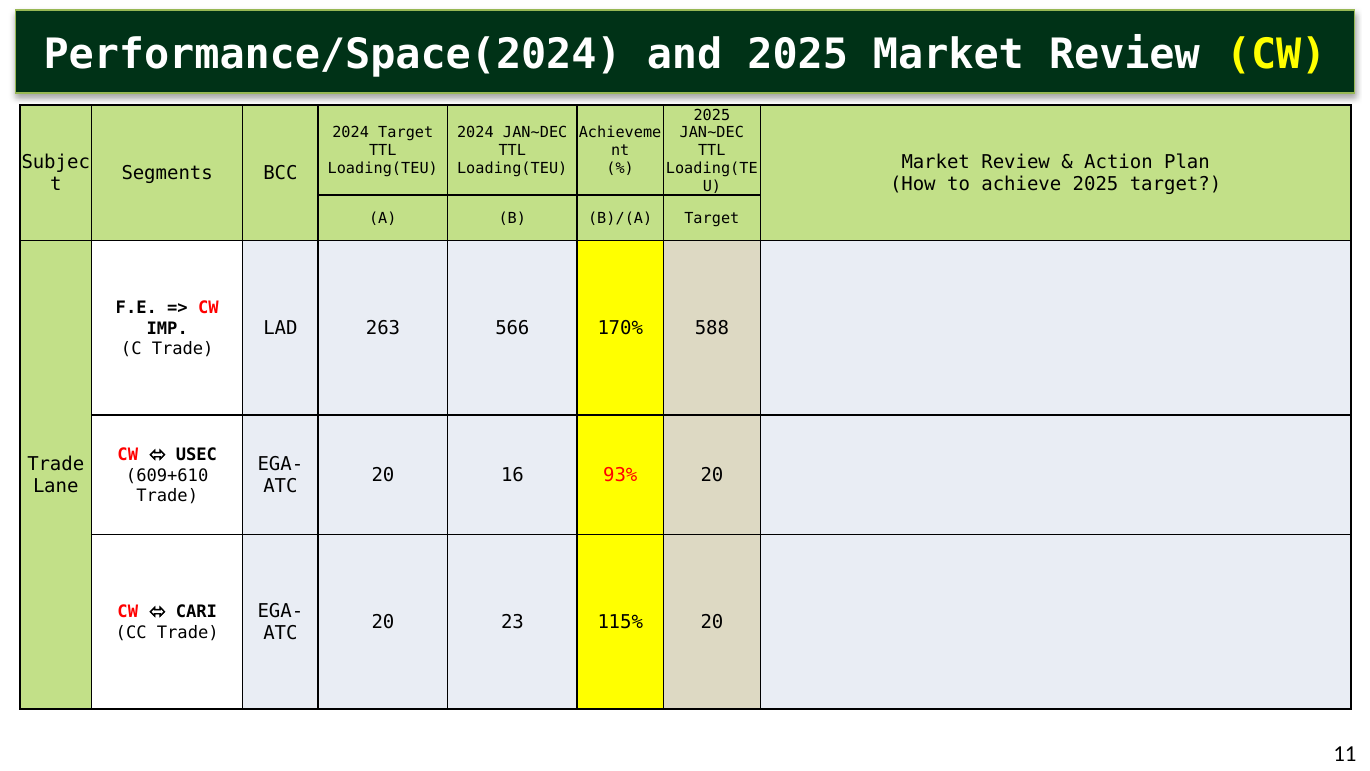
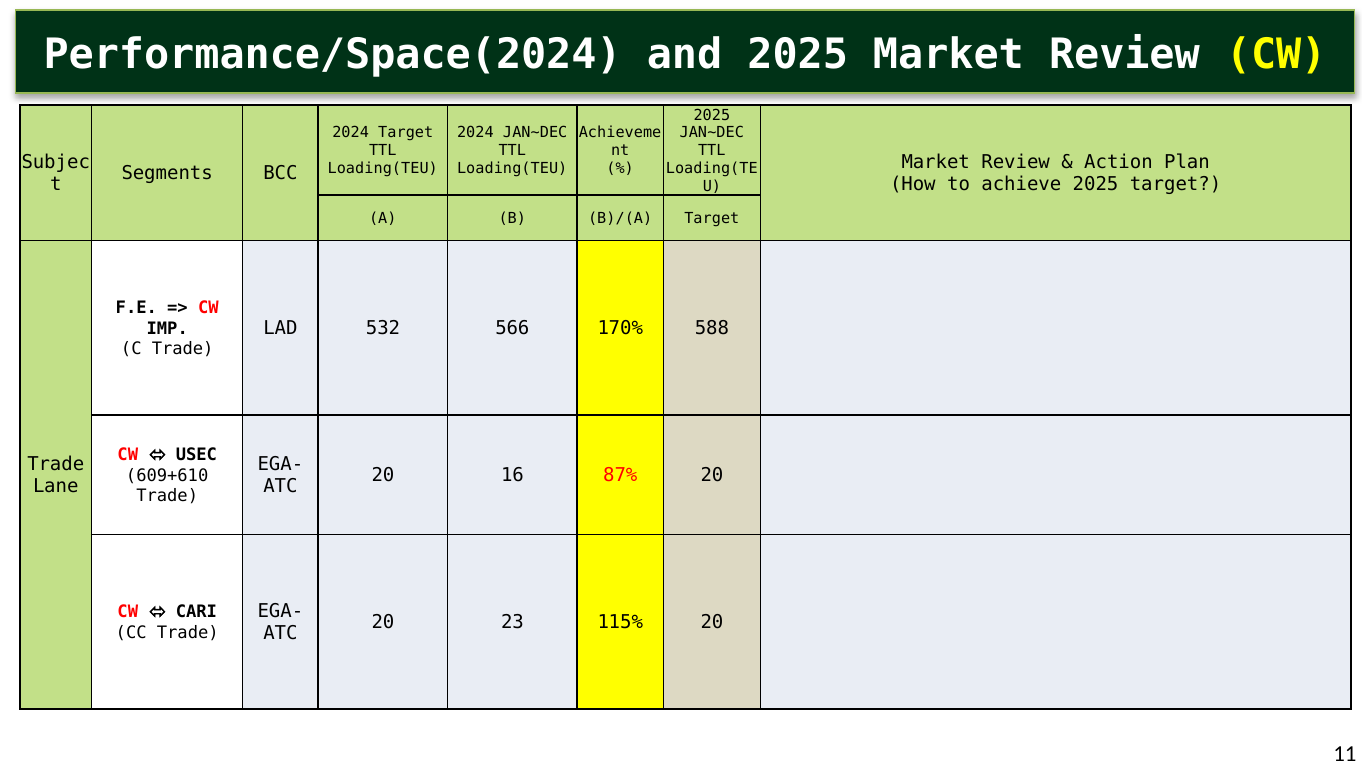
263: 263 -> 532
93%: 93% -> 87%
